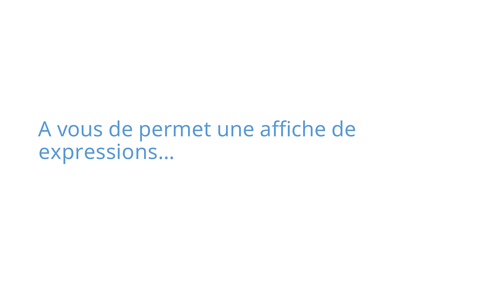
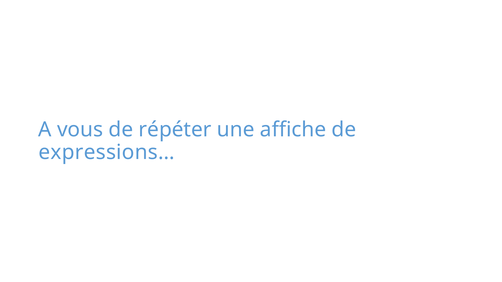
permet: permet -> répéter
